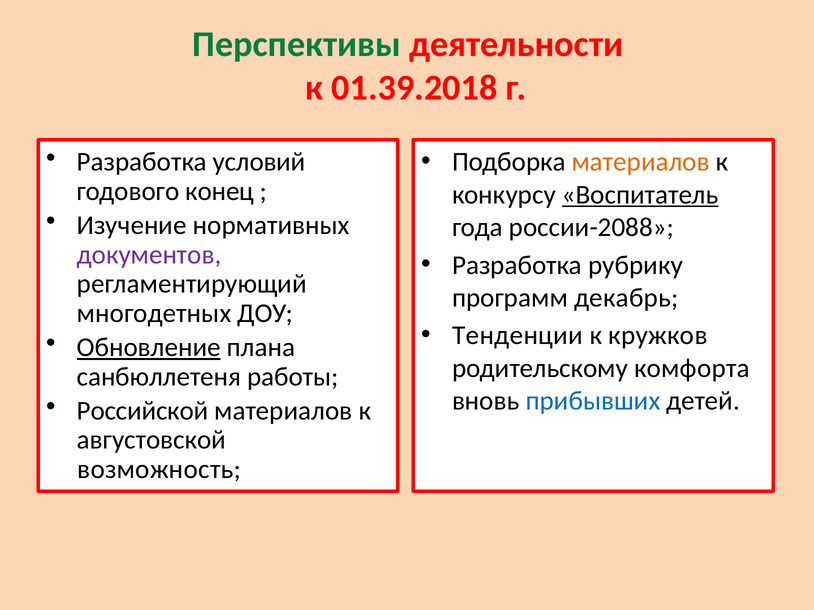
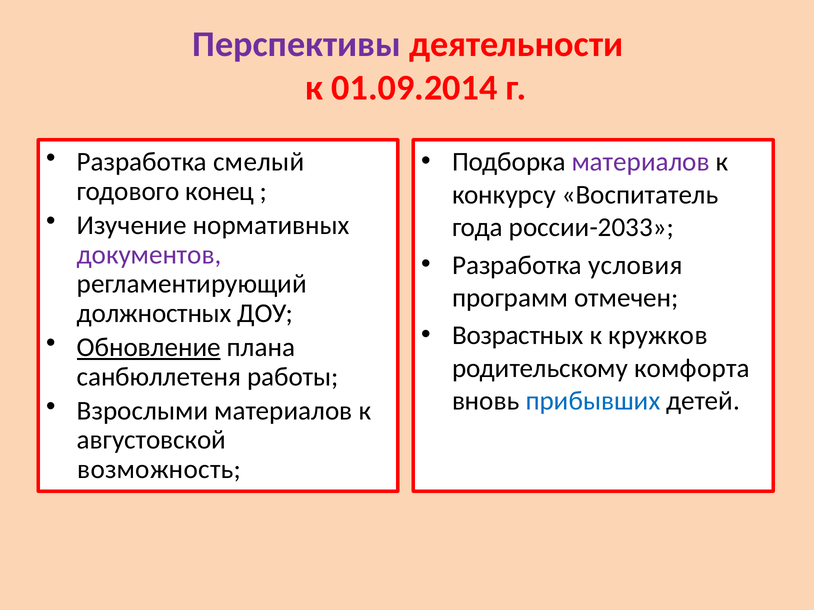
Перспективы colour: green -> purple
01.39.2018: 01.39.2018 -> 01.09.2014
условий: условий -> смелый
материалов at (641, 162) colour: orange -> purple
Воспитатель underline: present -> none
россии-2088: россии-2088 -> россии-2033
рубрику: рубрику -> условия
декабрь: декабрь -> отмечен
многодетных: многодетных -> должностных
Тенденции: Тенденции -> Возрастных
Российской: Российской -> Взрослыми
